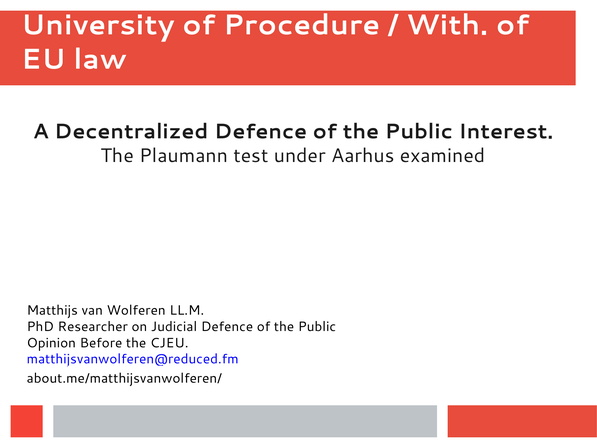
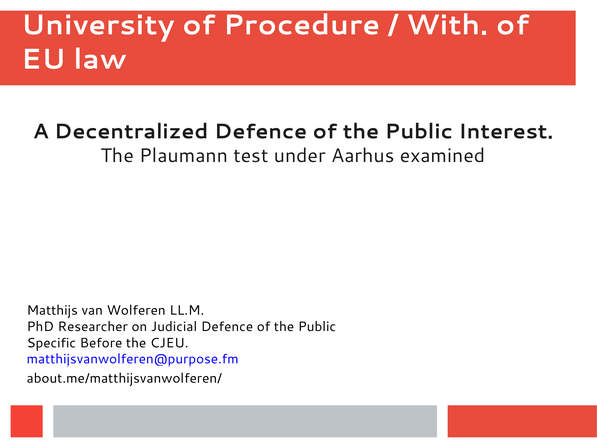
Opinion: Opinion -> Specific
matthijsvanwolferen@reduced.fm: matthijsvanwolferen@reduced.fm -> matthijsvanwolferen@purpose.fm
